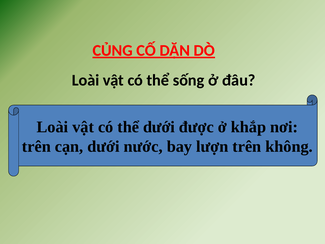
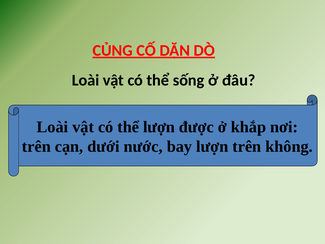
thể dưới: dưới -> lượn
